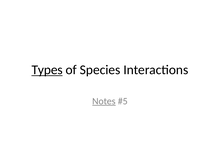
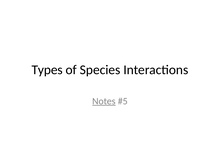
Types underline: present -> none
